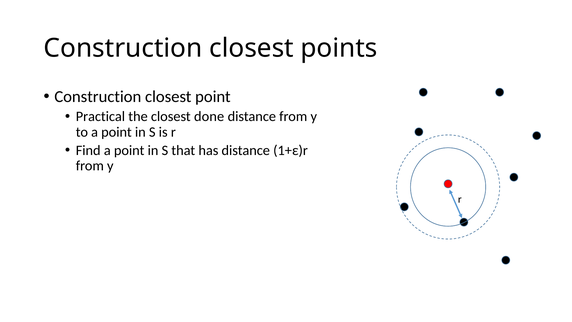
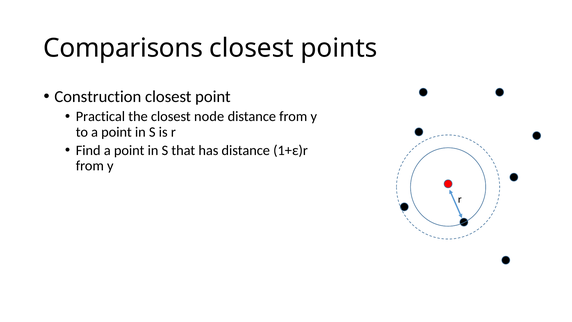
Construction at (123, 48): Construction -> Comparisons
done: done -> node
